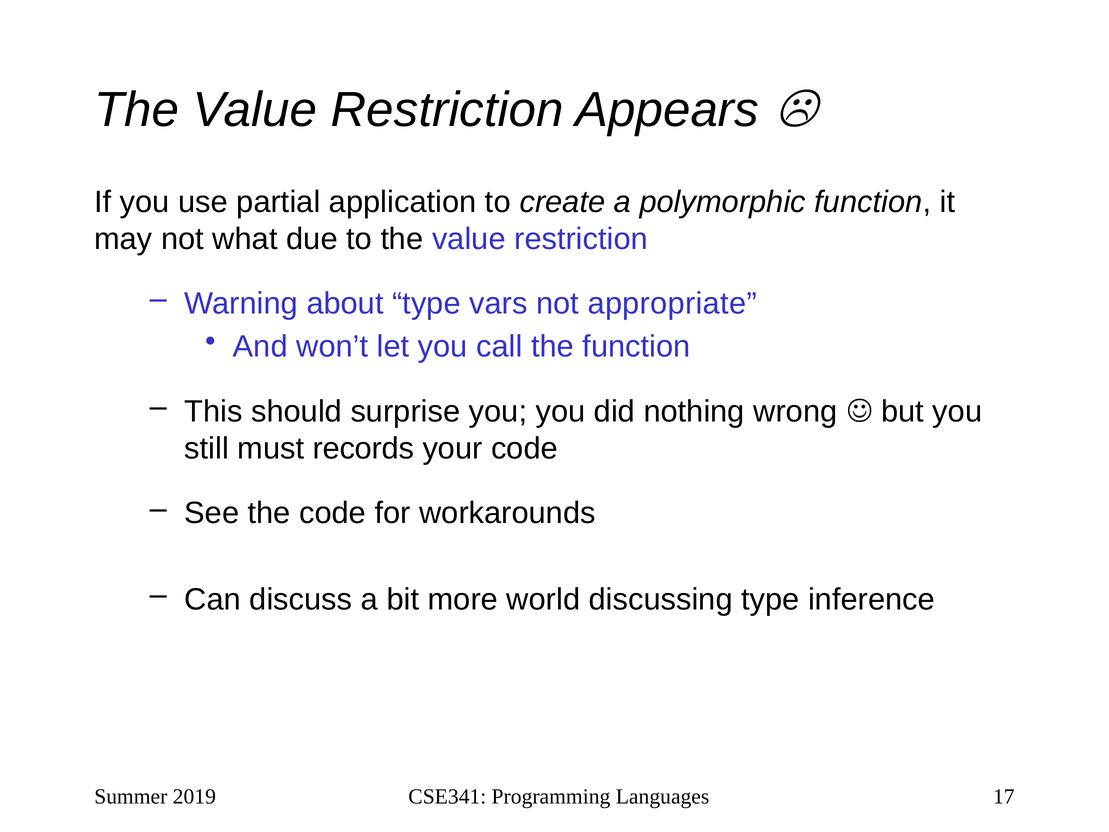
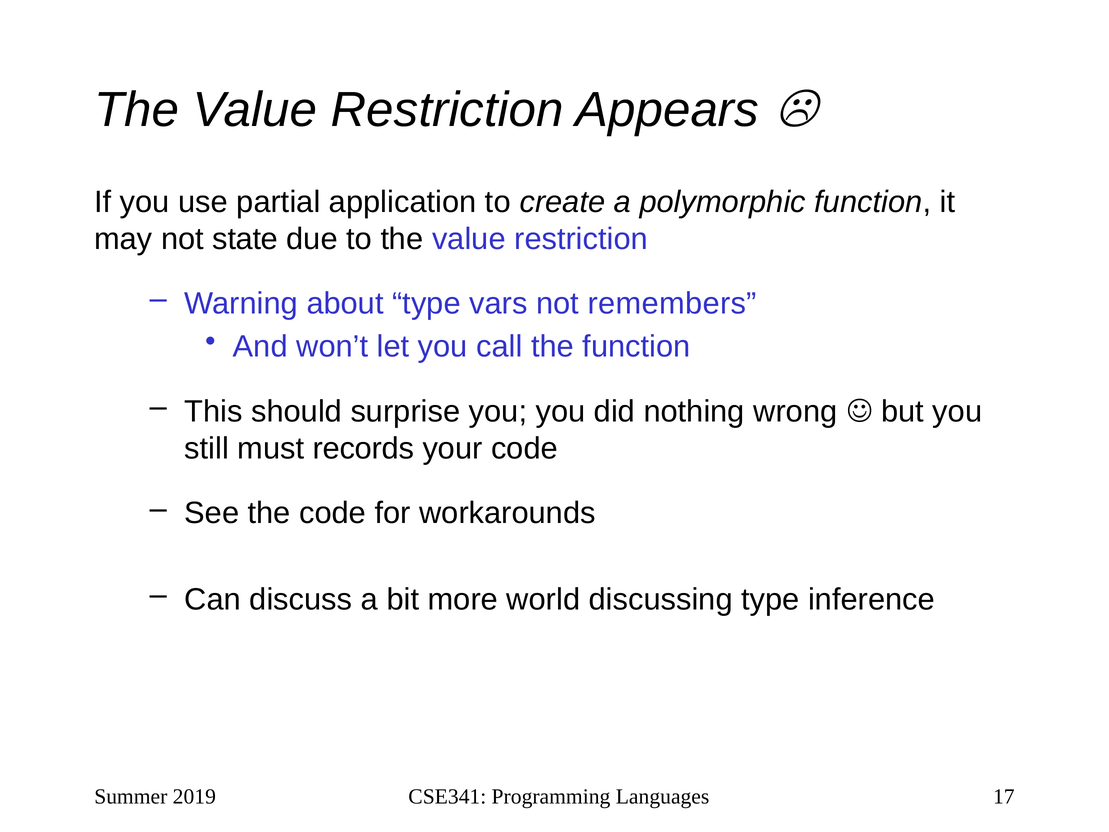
what: what -> state
appropriate: appropriate -> remembers
